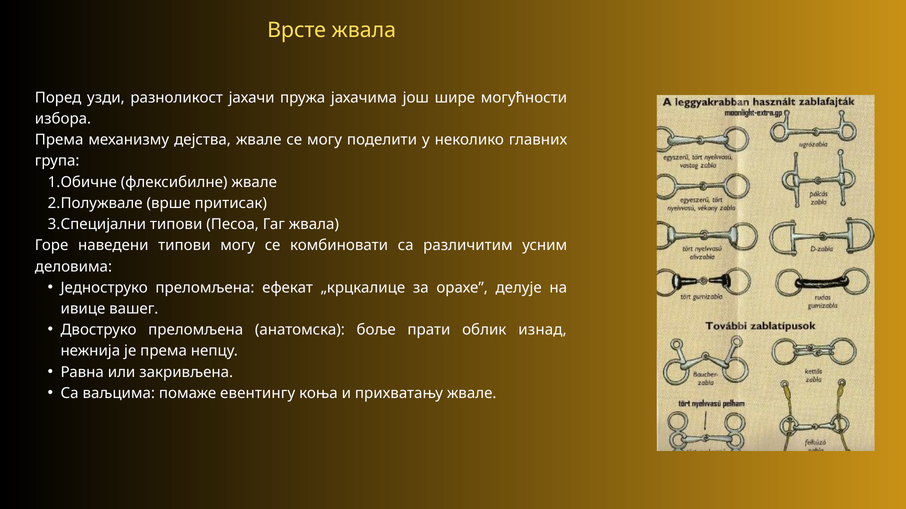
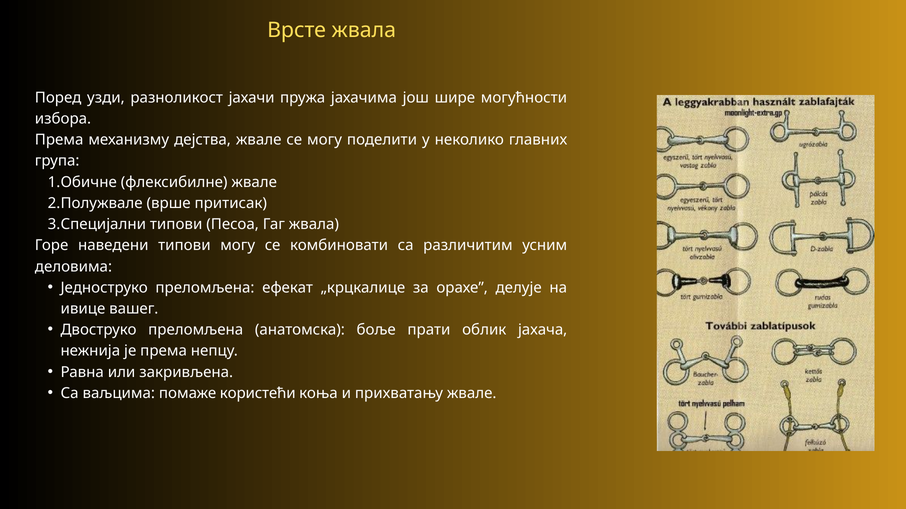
изнад: изнад -> јахача
евентингу: евентингу -> користећи
